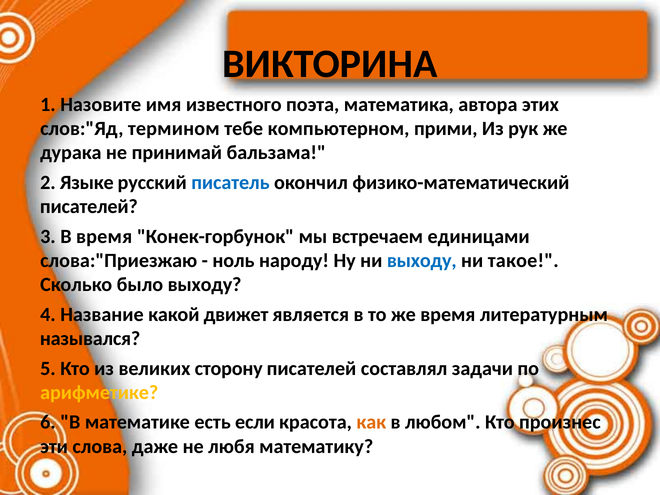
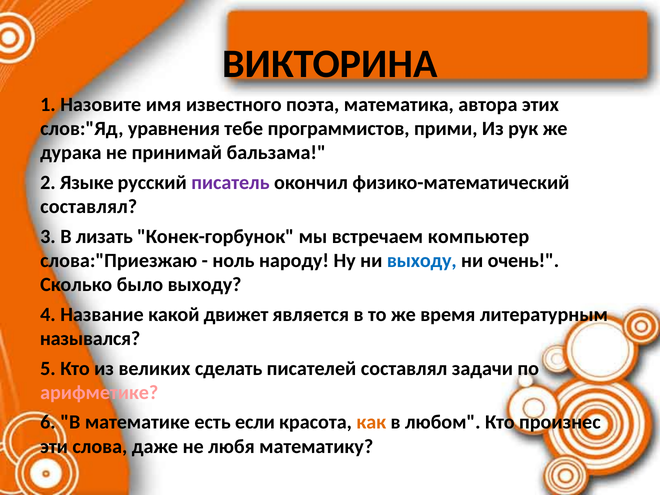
термином: термином -> уравнения
компьютерном: компьютерном -> программистов
писатель colour: blue -> purple
писателей at (89, 207): писателей -> составлял
В время: время -> лизать
единицами: единицами -> компьютер
такое: такое -> очень
сторону: сторону -> сделать
арифметике colour: yellow -> pink
